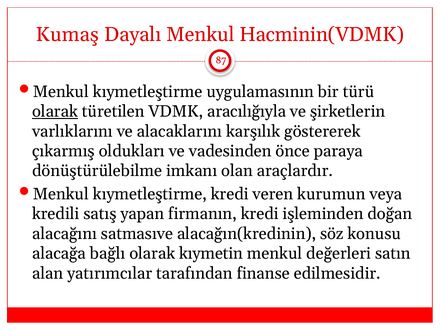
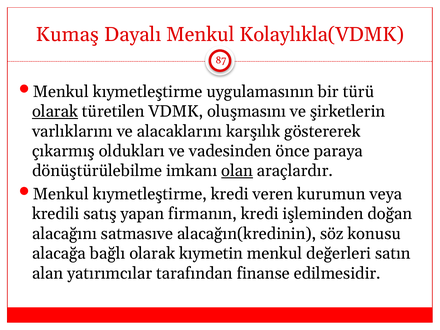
Hacminin(VDMK: Hacminin(VDMK -> Kolaylıkla(VDMK
aracılığıyla: aracılığıyla -> oluşmasını
olan underline: none -> present
